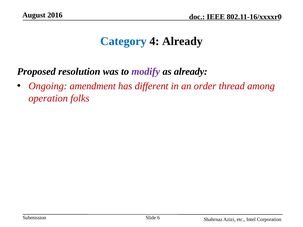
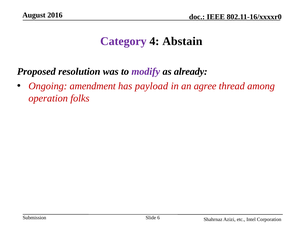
Category colour: blue -> purple
4 Already: Already -> Abstain
different: different -> payload
order: order -> agree
